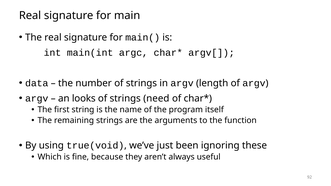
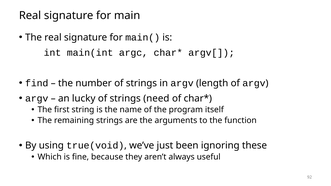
data: data -> find
looks: looks -> lucky
